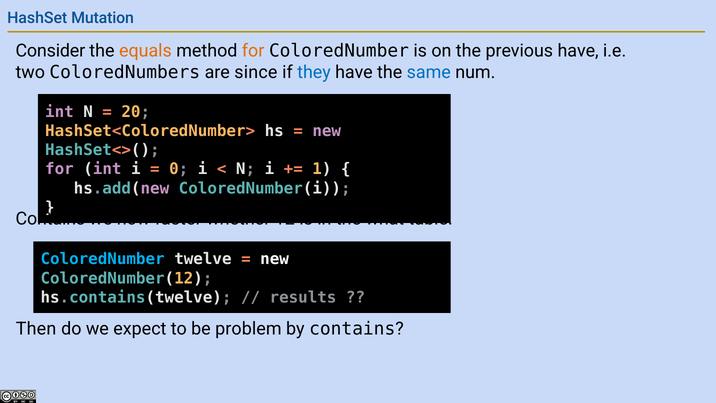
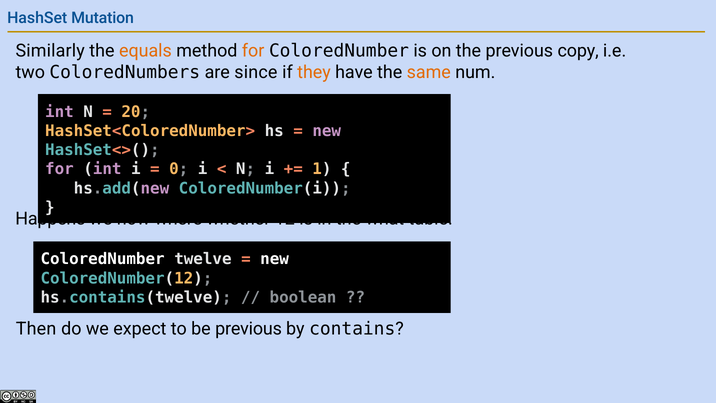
Consider: Consider -> Similarly
previous have: have -> copy
they colour: blue -> orange
same colour: blue -> orange
Contains at (50, 219): Contains -> Happens
faster: faster -> where
ColoredNumber at (103, 259) colour: light blue -> white
results: results -> boolean
be problem: problem -> previous
